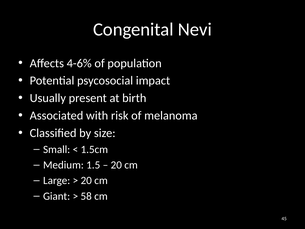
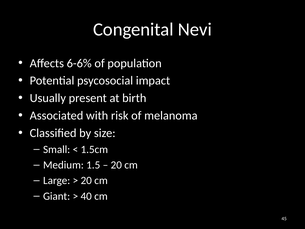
4-6%: 4-6% -> 6-6%
58: 58 -> 40
